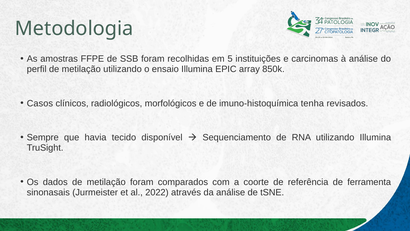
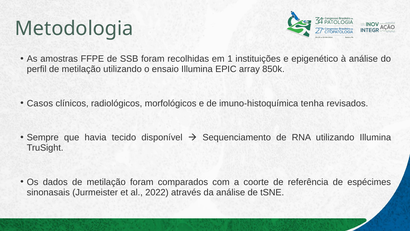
5: 5 -> 1
carcinomas: carcinomas -> epigenético
ferramenta: ferramenta -> espécimes
